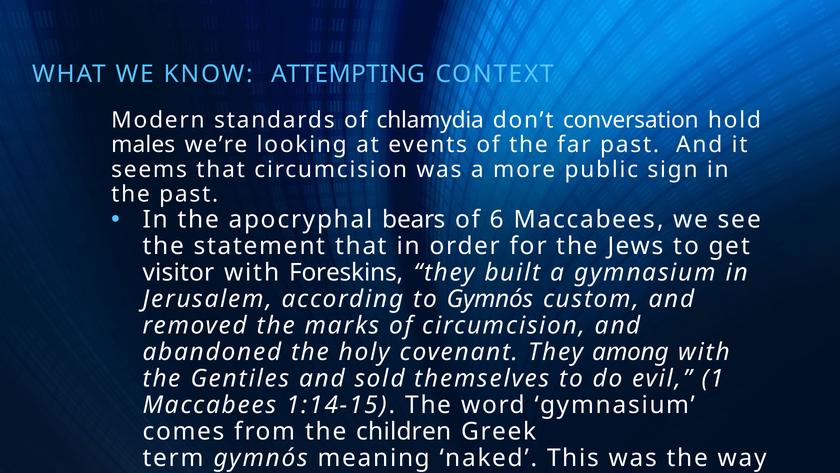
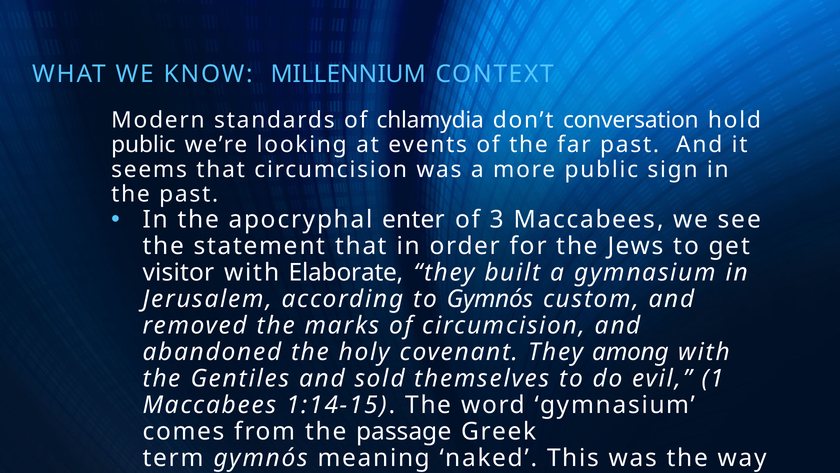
ATTEMPTING: ATTEMPTING -> MILLENNIUM
males at (143, 145): males -> public
bears: bears -> enter
6: 6 -> 3
Foreskins: Foreskins -> Elaborate
children: children -> passage
